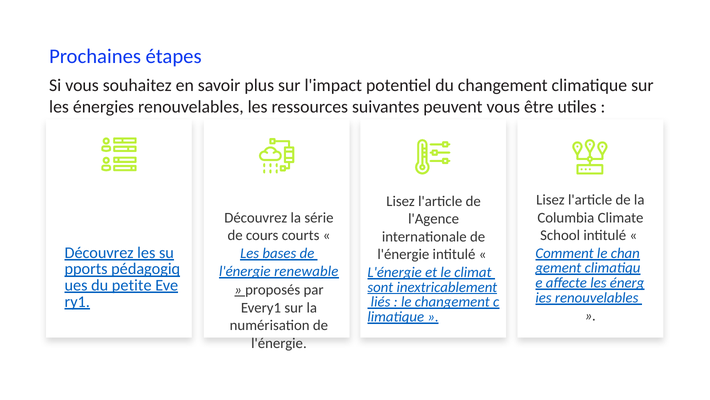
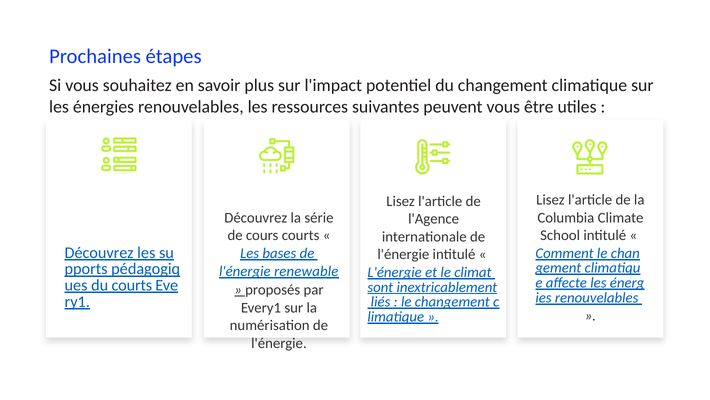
du petite: petite -> courts
